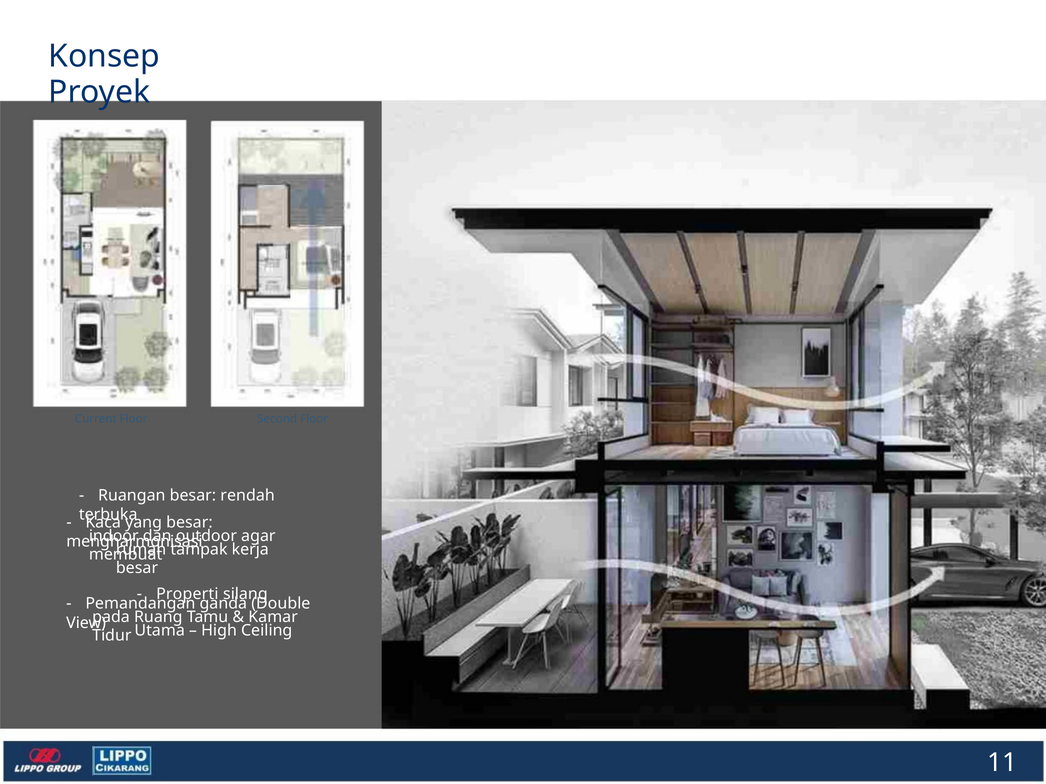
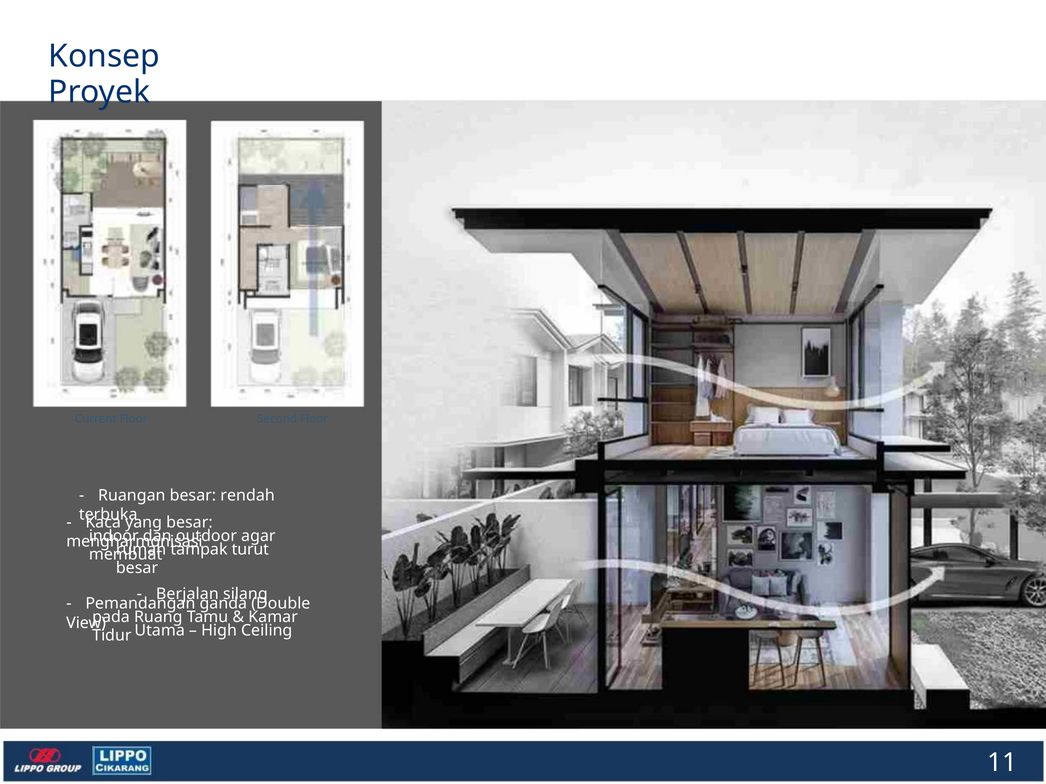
kerja: kerja -> turut
Properti: Properti -> Berjalan
